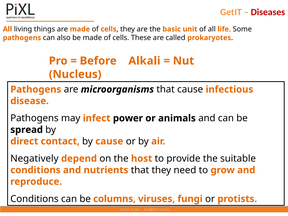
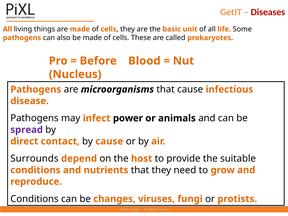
Alkali: Alkali -> Blood
spread colour: black -> purple
Negatively: Negatively -> Surrounds
columns: columns -> changes
